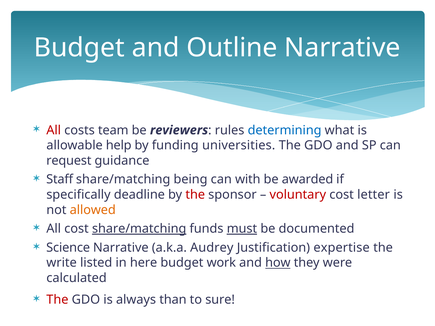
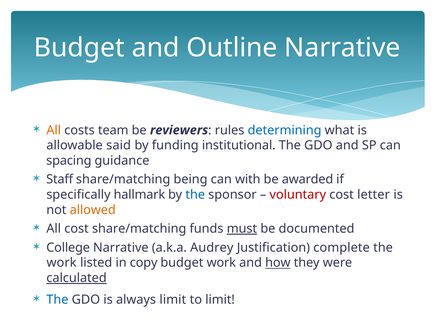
All at (54, 130) colour: red -> orange
help: help -> said
universities: universities -> institutional
request: request -> spacing
deadline: deadline -> hallmark
the at (195, 195) colour: red -> blue
share/matching at (139, 229) underline: present -> none
Science: Science -> College
expertise: expertise -> complete
write at (62, 263): write -> work
here: here -> copy
calculated underline: none -> present
The at (57, 300) colour: red -> blue
always than: than -> limit
to sure: sure -> limit
